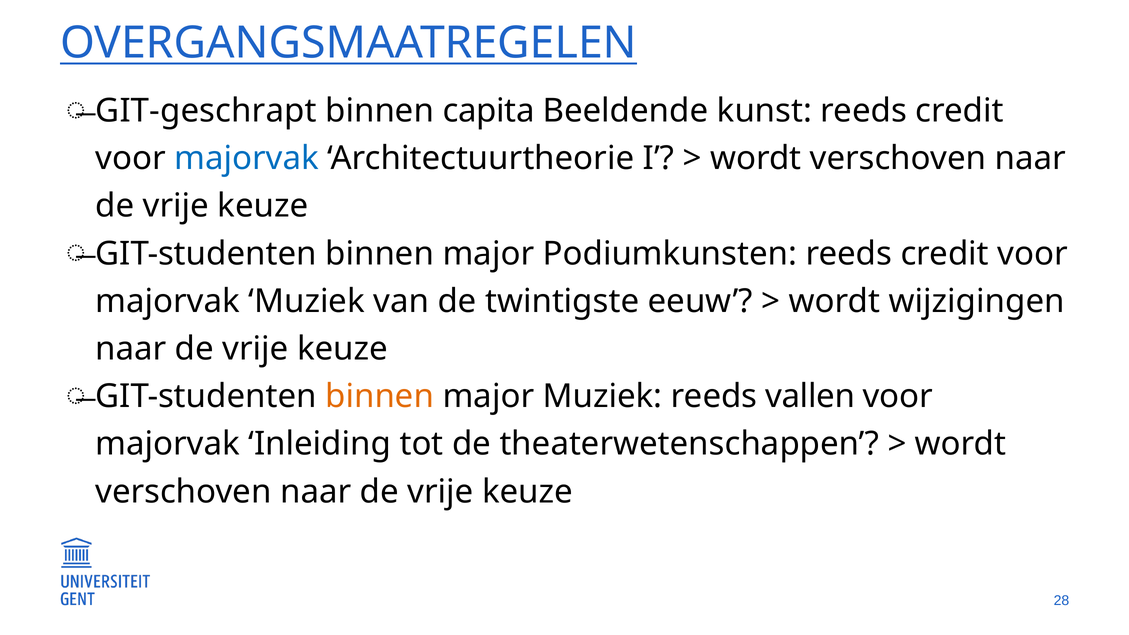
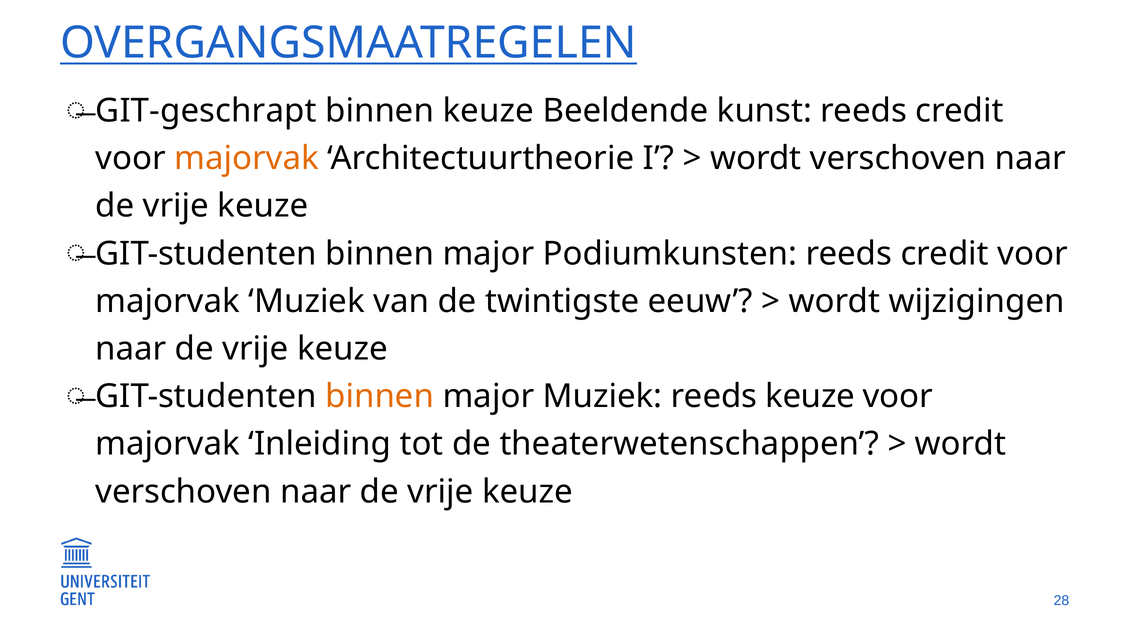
binnen capita: capita -> keuze
majorvak at (247, 158) colour: blue -> orange
reeds vallen: vallen -> keuze
